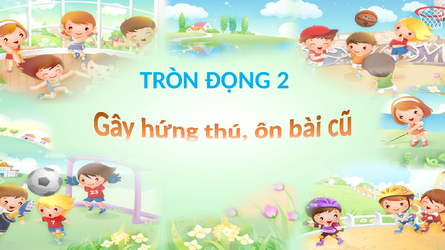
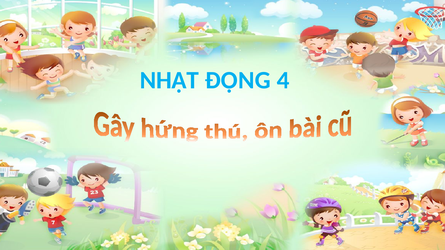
TRÒN: TRÒN -> NHẬT
2: 2 -> 4
